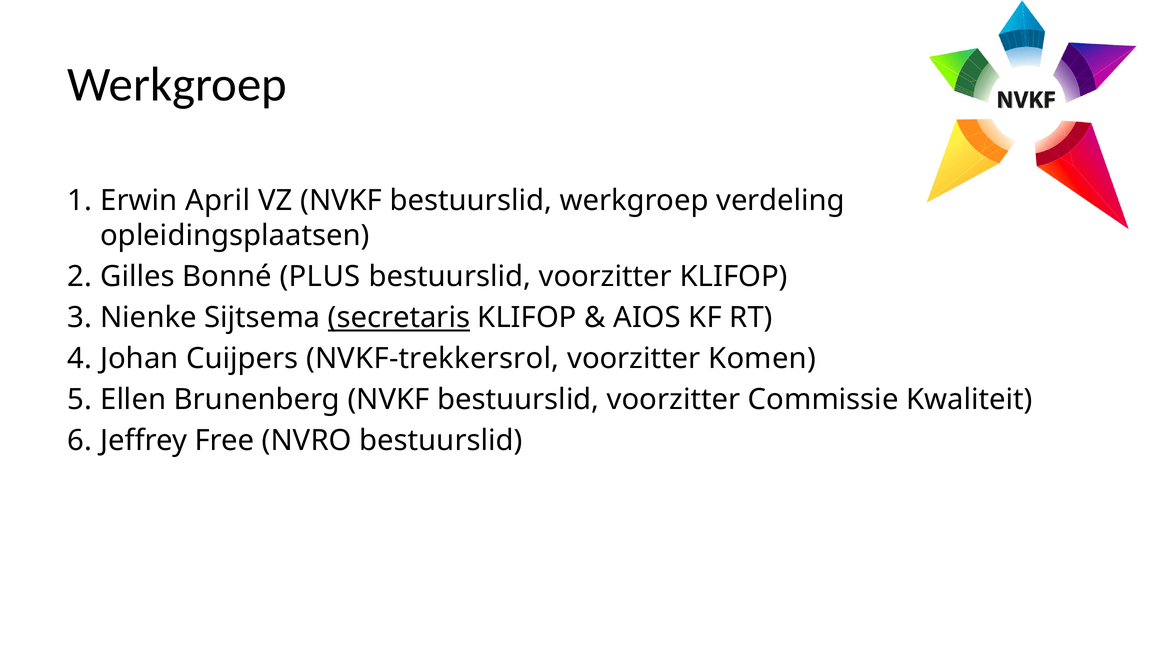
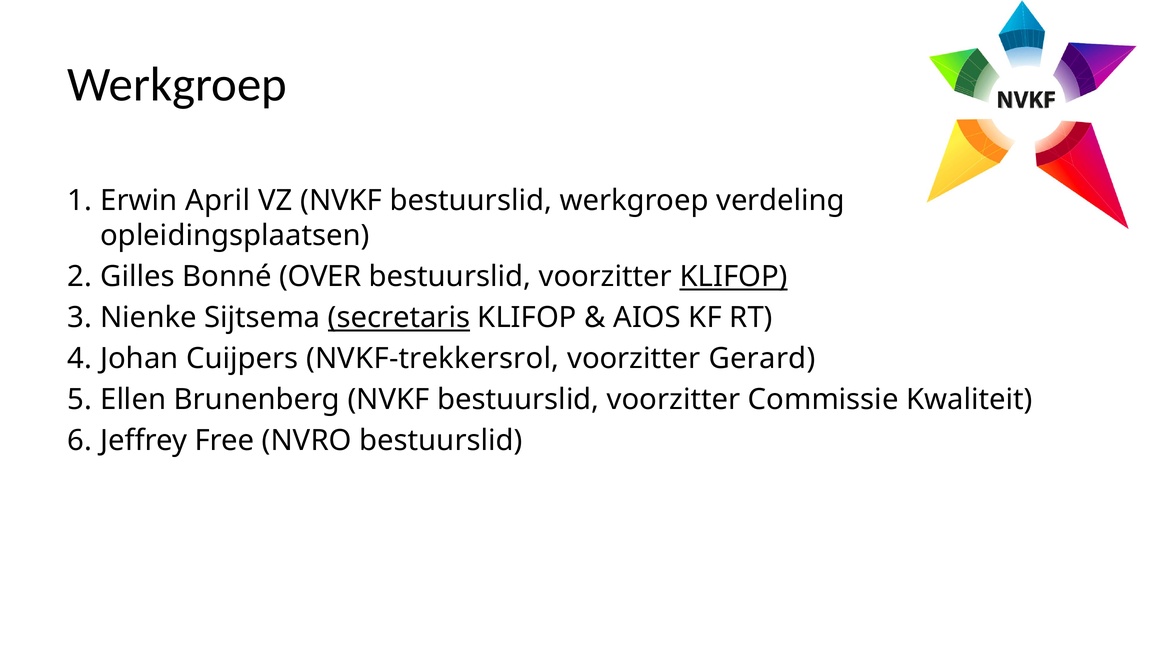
PLUS: PLUS -> OVER
KLIFOP at (734, 277) underline: none -> present
Komen: Komen -> Gerard
